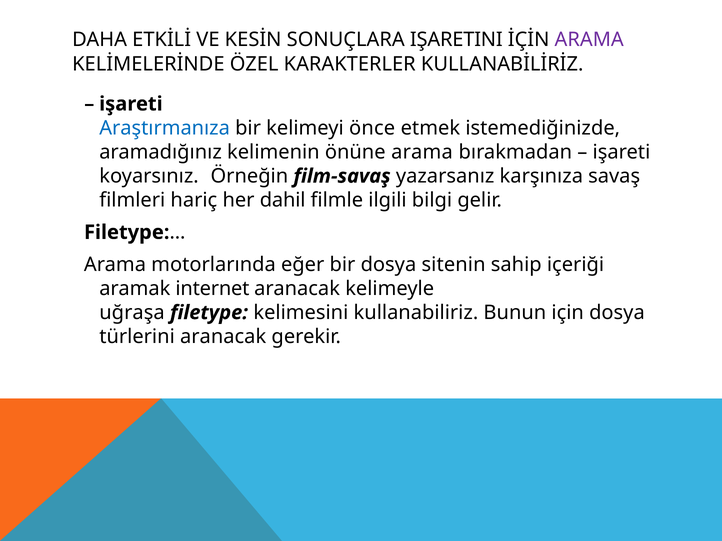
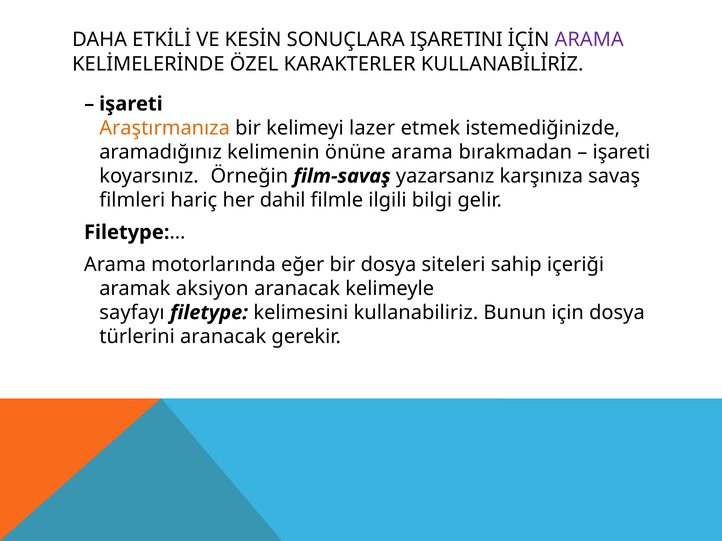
Araştırmanıza colour: blue -> orange
önce: önce -> lazer
sitenin: sitenin -> siteleri
internet: internet -> aksiyon
uğraşa: uğraşa -> sayfayı
